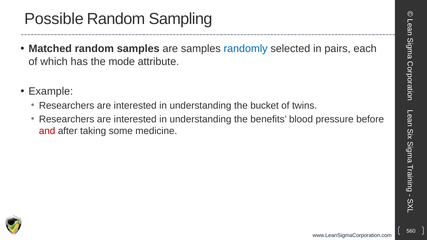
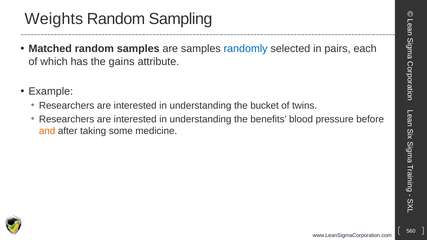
Possible: Possible -> Weights
mode: mode -> gains
and colour: red -> orange
